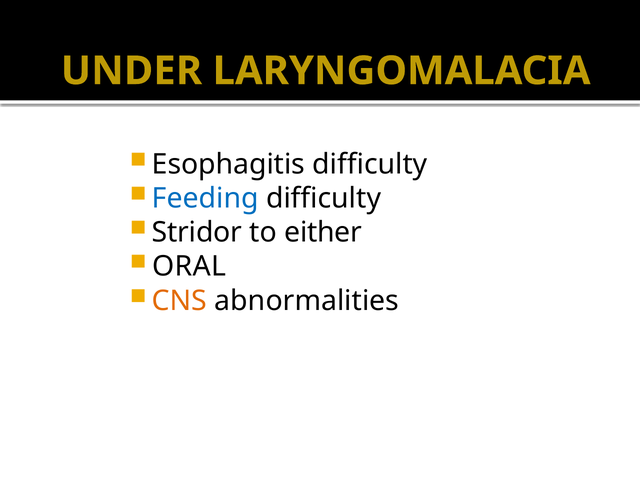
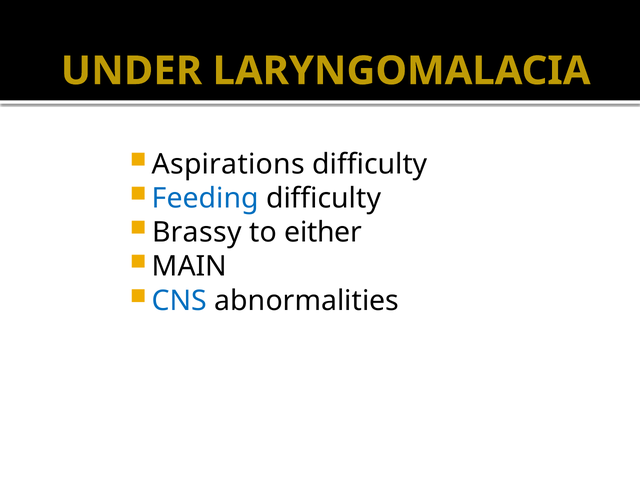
Esophagitis: Esophagitis -> Aspirations
Stridor: Stridor -> Brassy
ORAL: ORAL -> MAIN
CNS colour: orange -> blue
